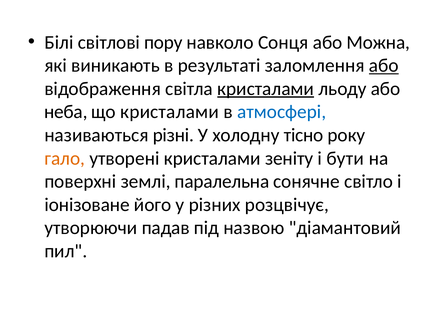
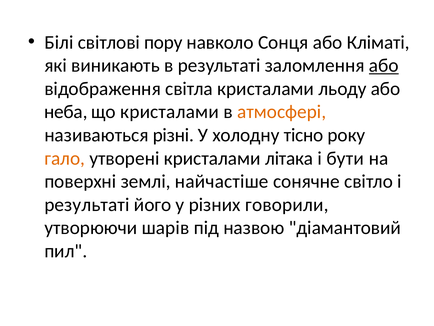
Можна: Можна -> Кліматі
кристалами at (266, 89) underline: present -> none
атмосфері colour: blue -> orange
зеніту: зеніту -> літака
паралельна: паралельна -> найчастіше
іонізоване at (87, 204): іонізоване -> результаті
розцвічує: розцвічує -> говорили
падав: падав -> шарів
